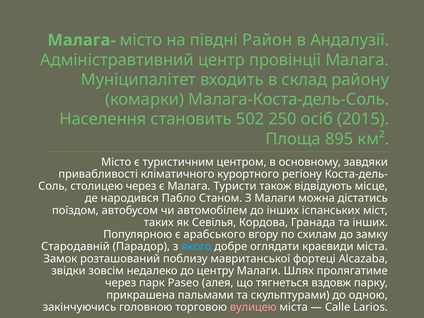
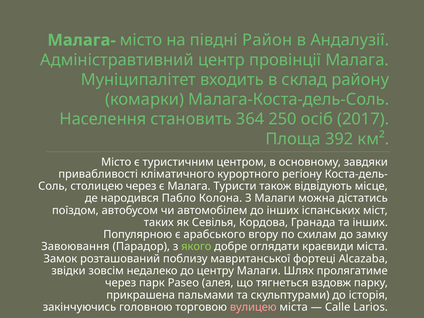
502: 502 -> 364
2015: 2015 -> 2017
895: 895 -> 392
Станом: Станом -> Колона
Стародавній: Стародавній -> Завоювання
якого colour: light blue -> light green
одною: одною -> історія
